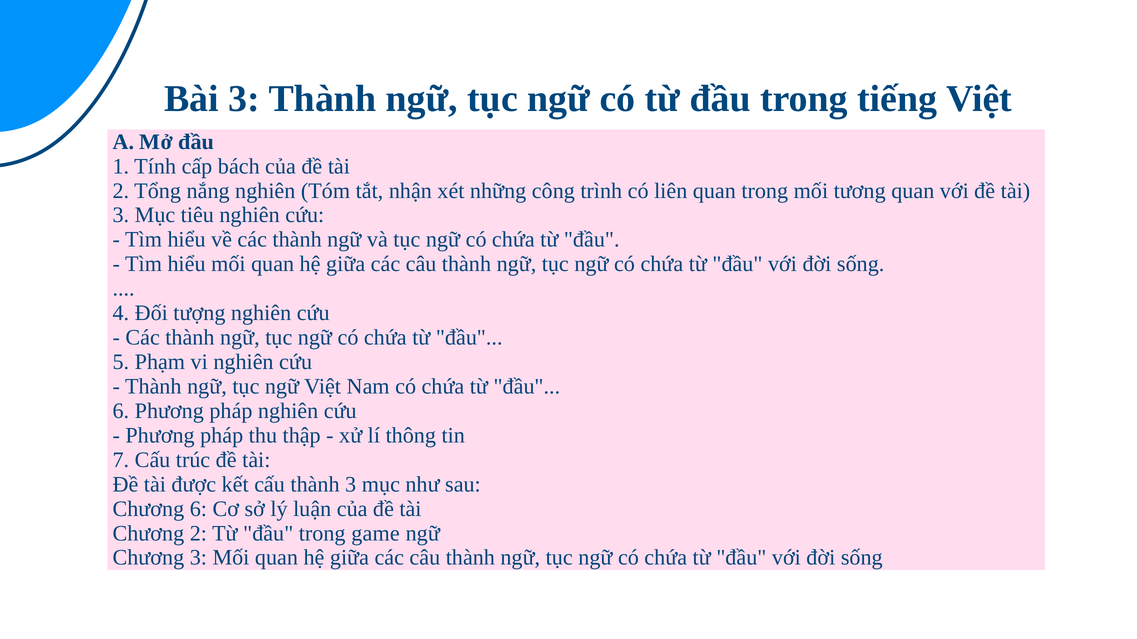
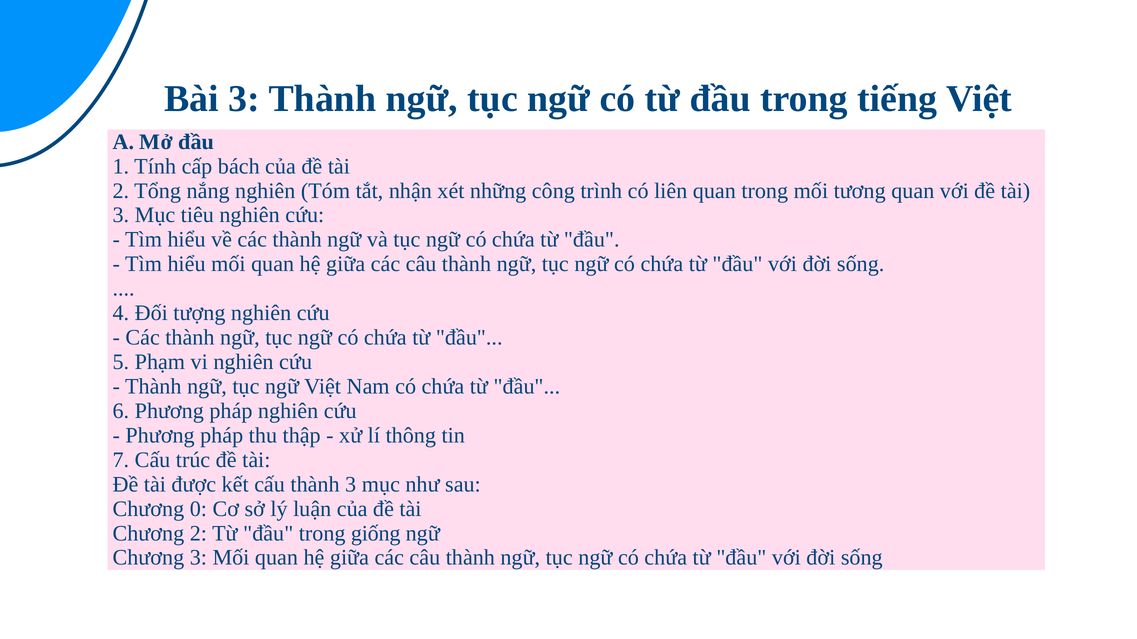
Chương 6: 6 -> 0
game: game -> giống
